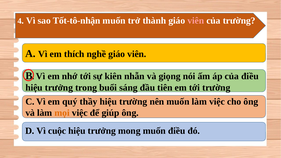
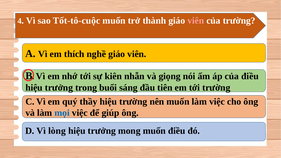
Tốt-tô-nhận: Tốt-tô-nhận -> Tốt-tô-cuộc
mọi colour: orange -> blue
cuộc: cuộc -> lòng
